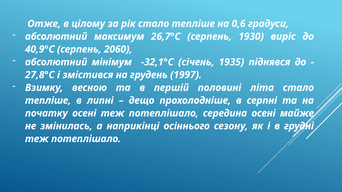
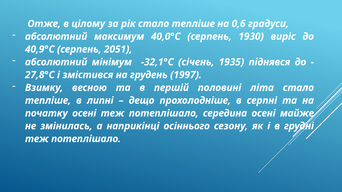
26,7°С: 26,7°С -> 40,0°С
2060: 2060 -> 2051
